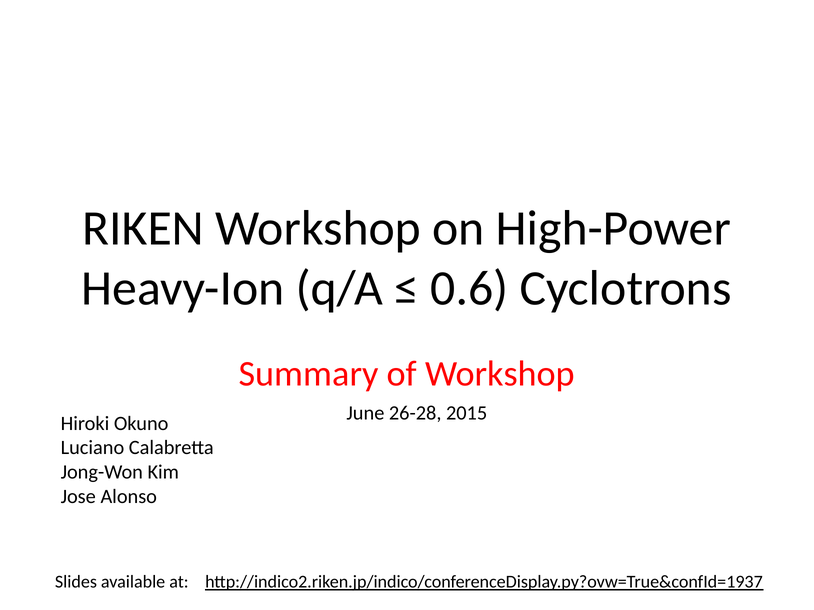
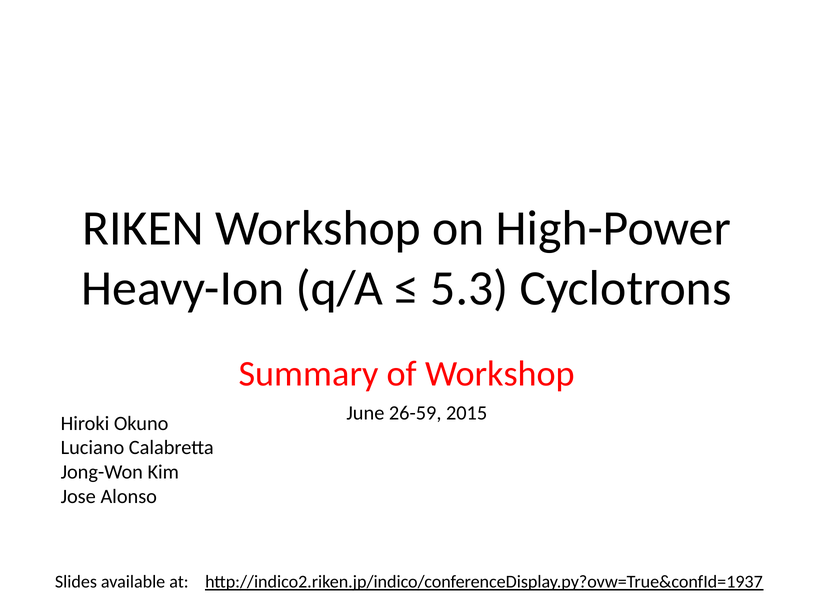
0.6: 0.6 -> 5.3
26-28: 26-28 -> 26-59
